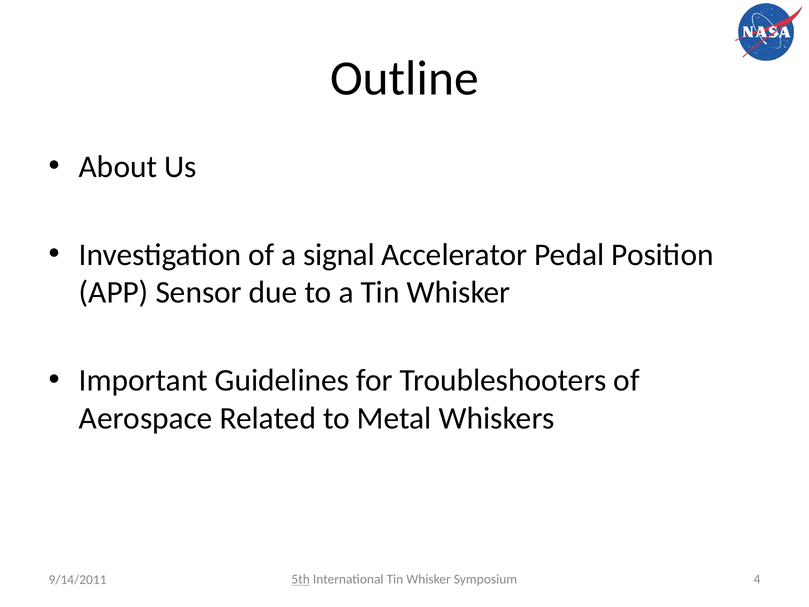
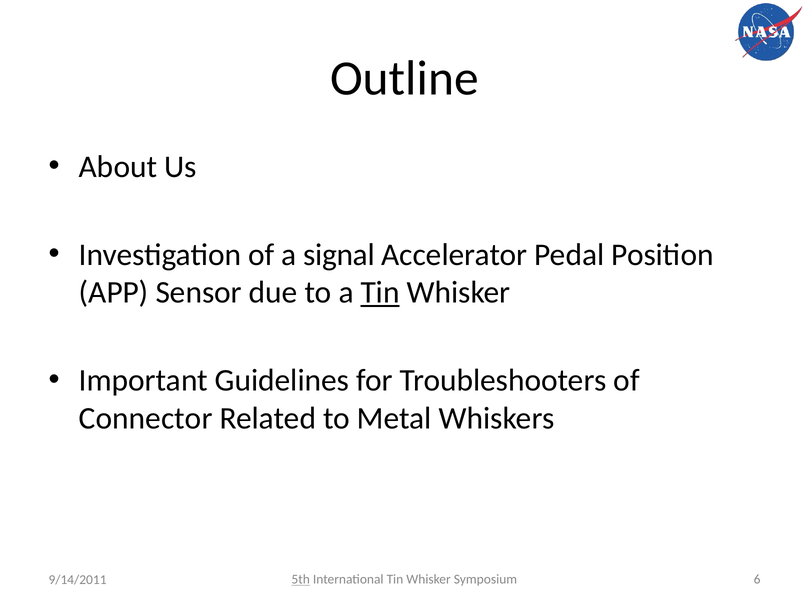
Tin at (380, 292) underline: none -> present
Aerospace: Aerospace -> Connector
4: 4 -> 6
